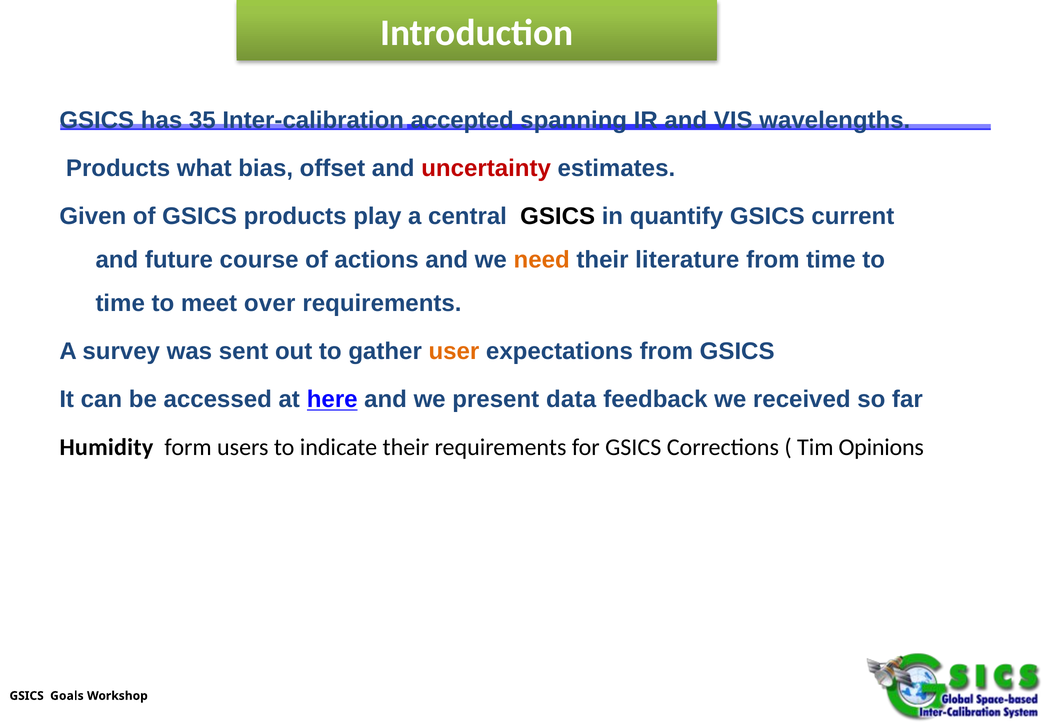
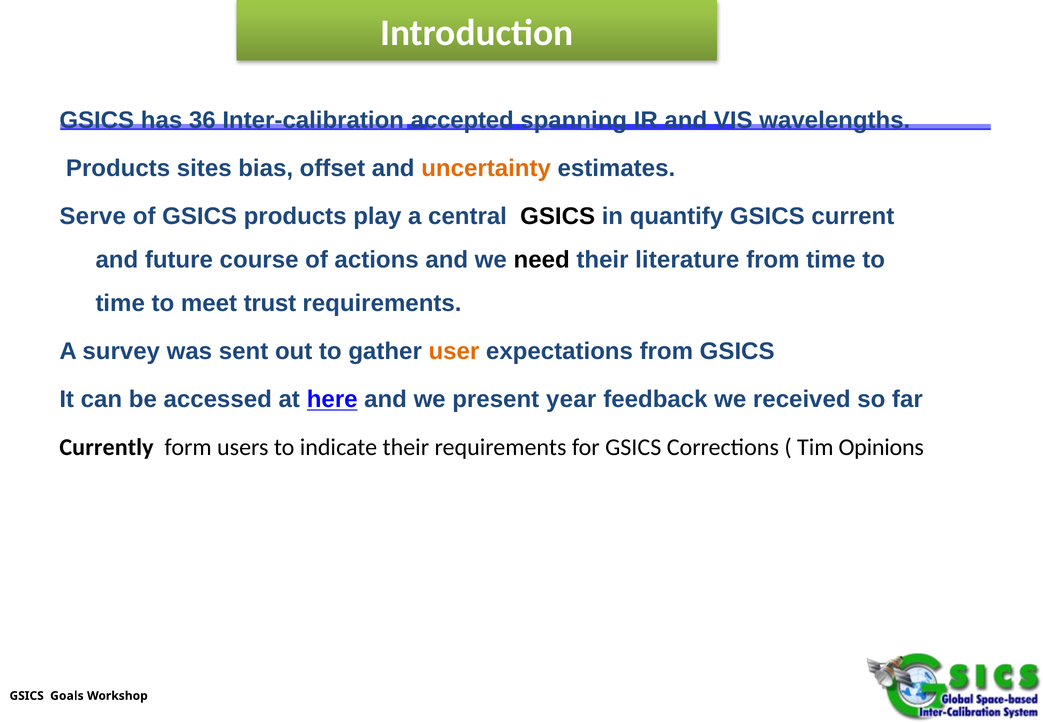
35: 35 -> 36
what: what -> sites
uncertainty colour: red -> orange
Given: Given -> Serve
need colour: orange -> black
over: over -> trust
data: data -> year
Humidity: Humidity -> Currently
